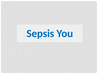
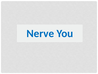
Sepsis: Sepsis -> Nerve
